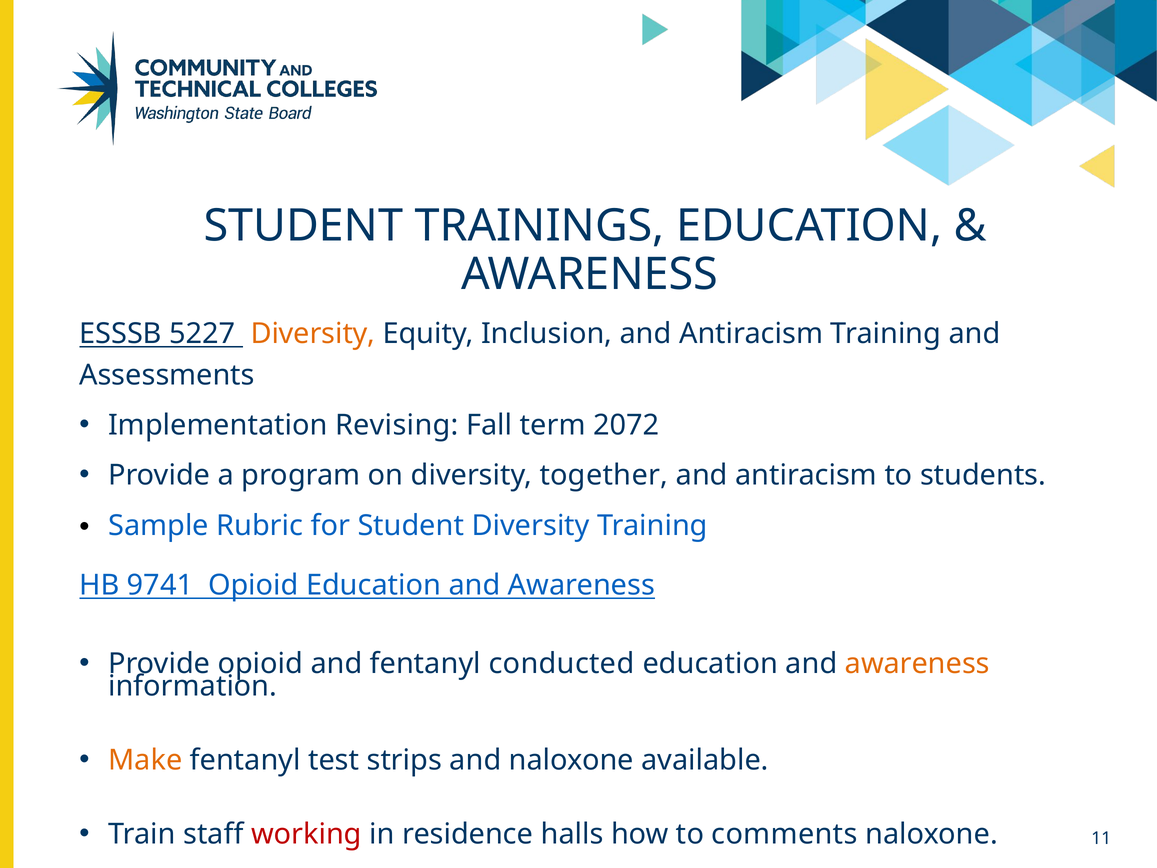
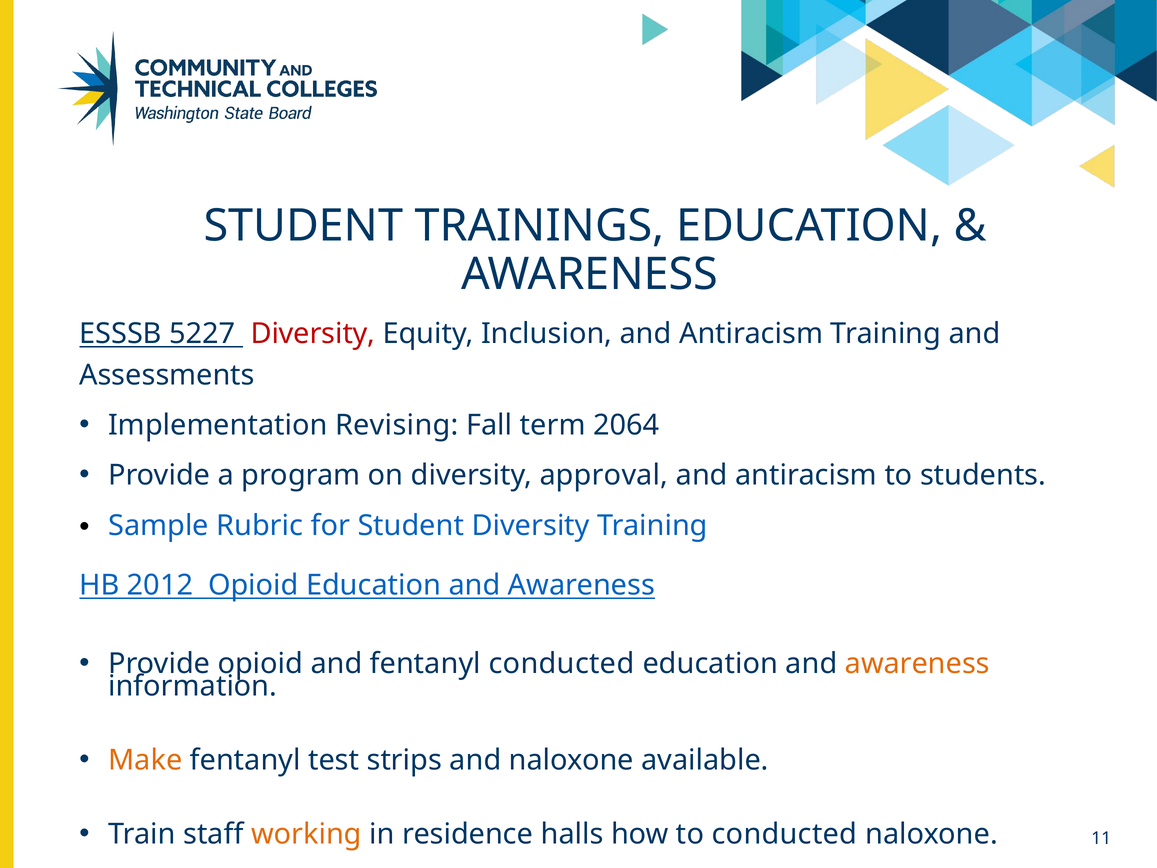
Diversity at (313, 333) colour: orange -> red
2072: 2072 -> 2064
together: together -> approval
9741: 9741 -> 2012
working colour: red -> orange
to comments: comments -> conducted
